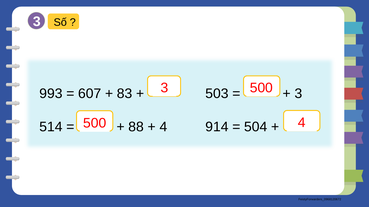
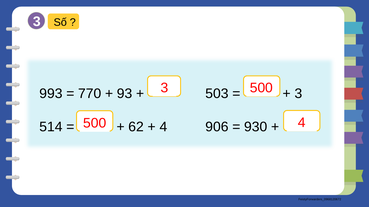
607: 607 -> 770
83: 83 -> 93
88: 88 -> 62
914: 914 -> 906
504: 504 -> 930
